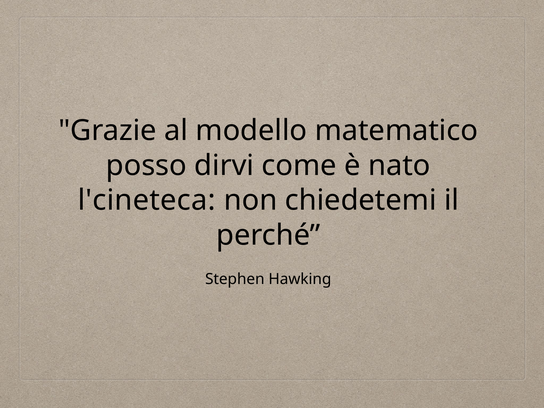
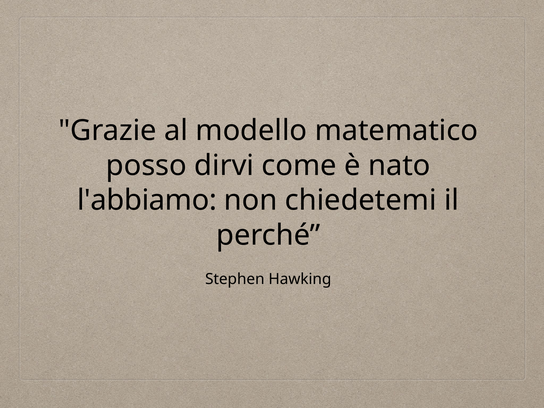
l'cineteca: l'cineteca -> l'abbiamo
